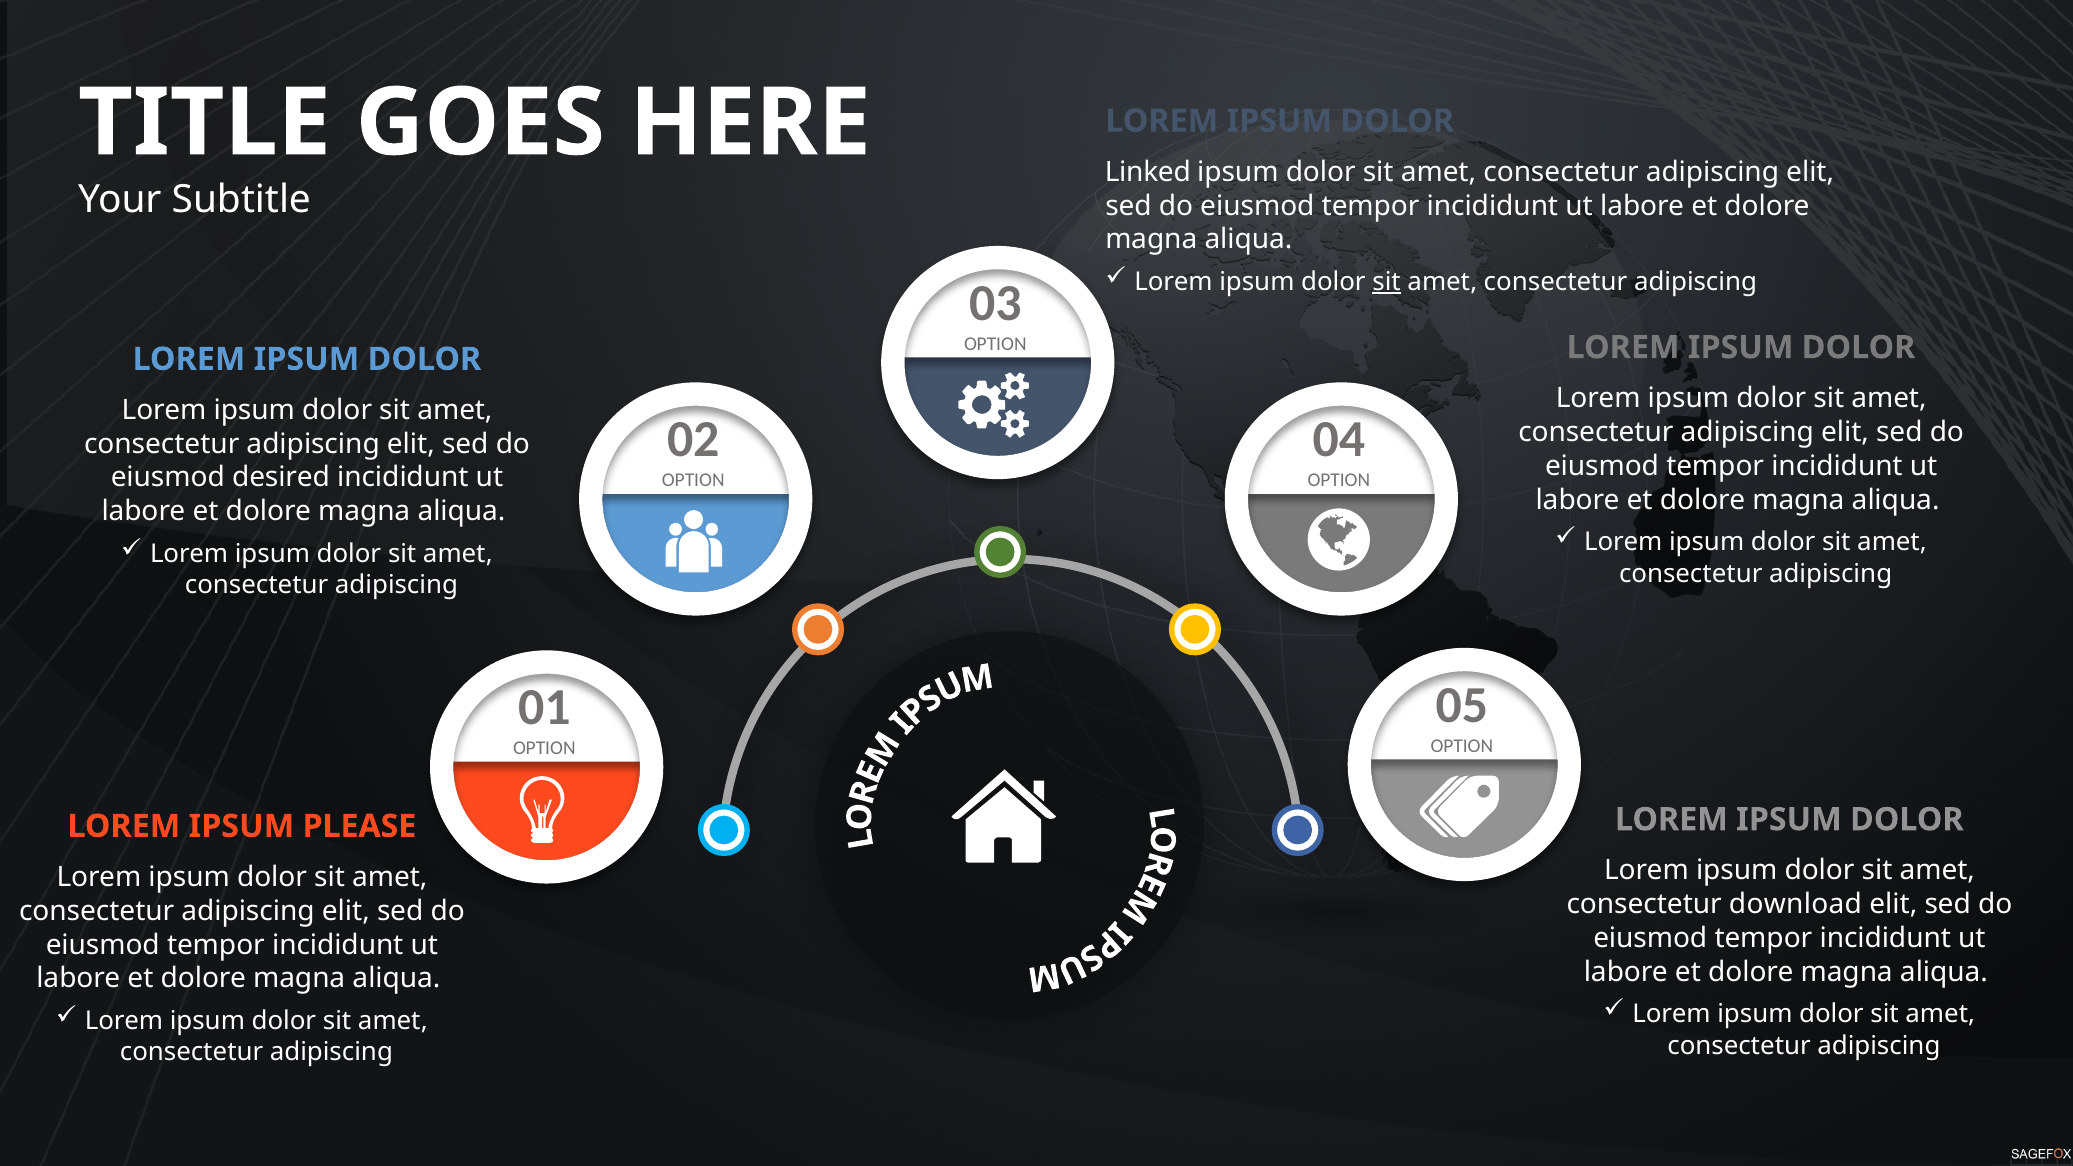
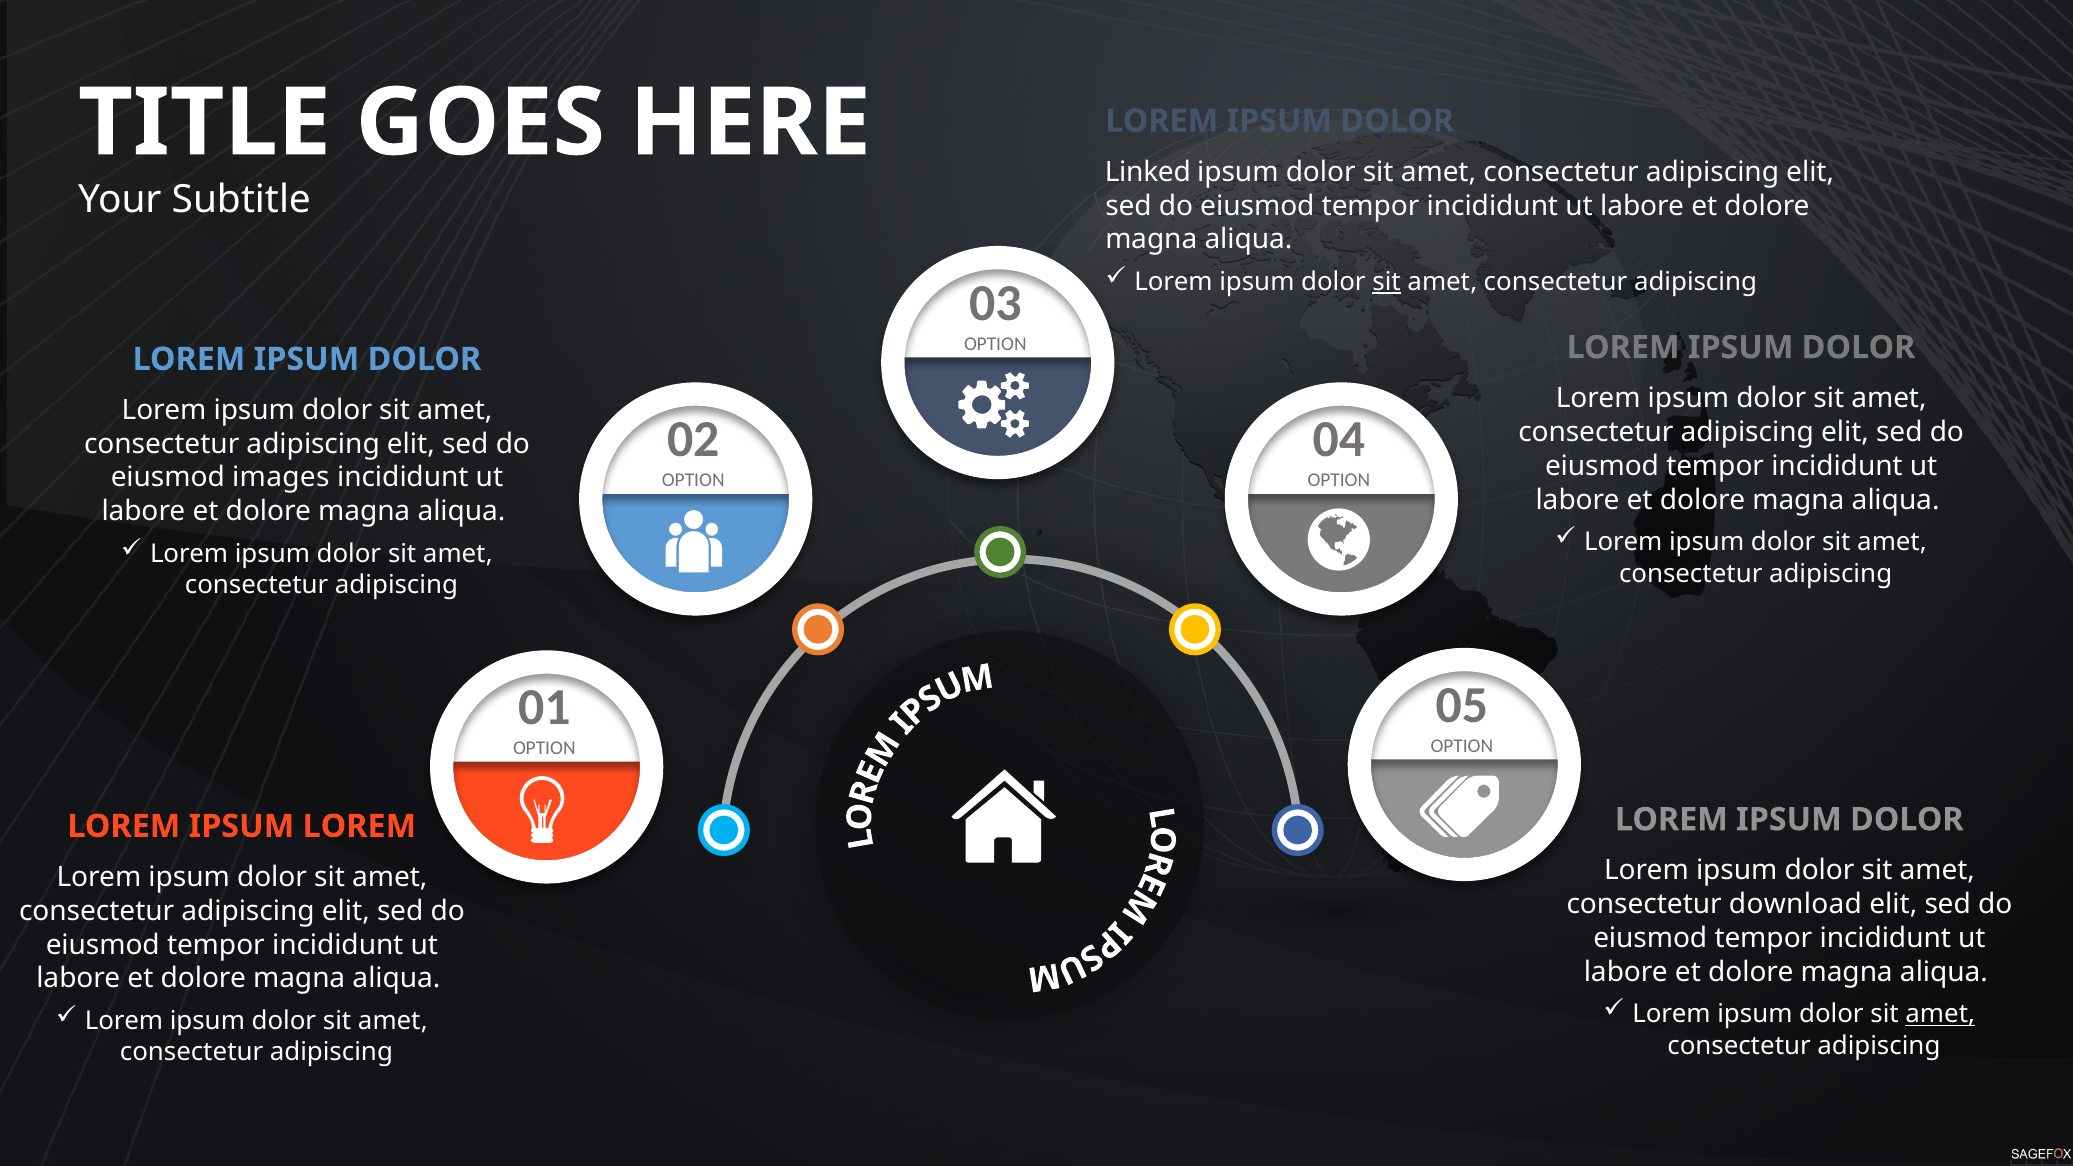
desired: desired -> images
IPSUM PLEASE: PLEASE -> LOREM
amet at (1940, 1014) underline: none -> present
